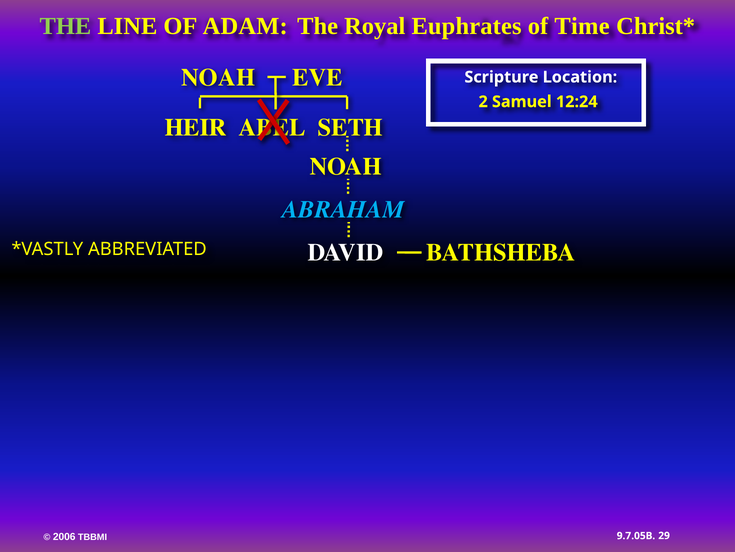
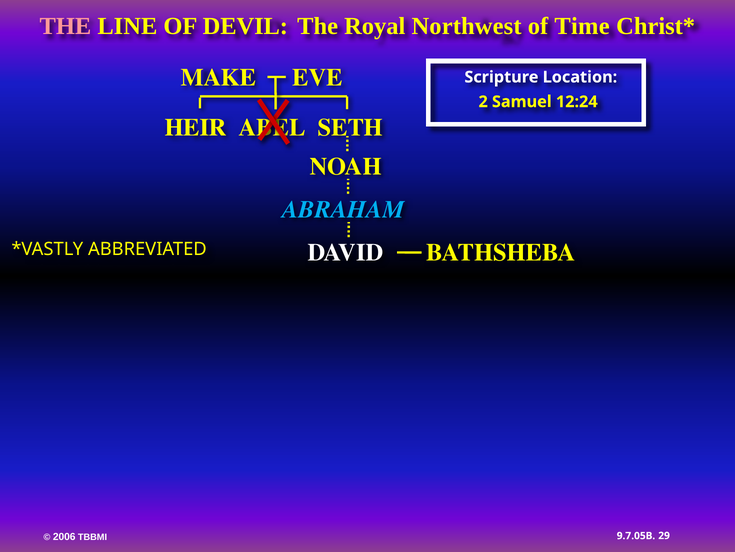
THE at (65, 26) colour: light green -> pink
ADAM: ADAM -> DEVIL
Euphrates: Euphrates -> Northwest
NOAH at (218, 77): NOAH -> MAKE
